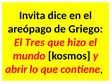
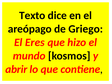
Invita: Invita -> Texto
Tres: Tres -> Eres
